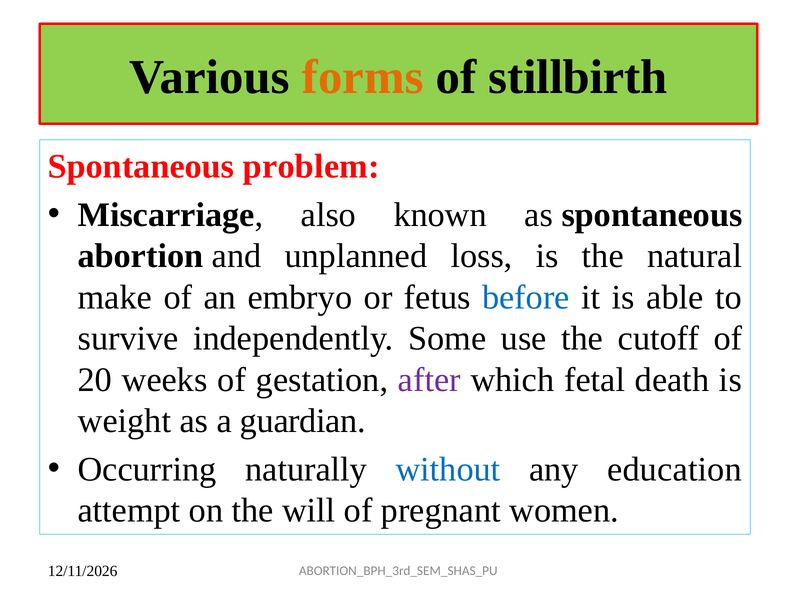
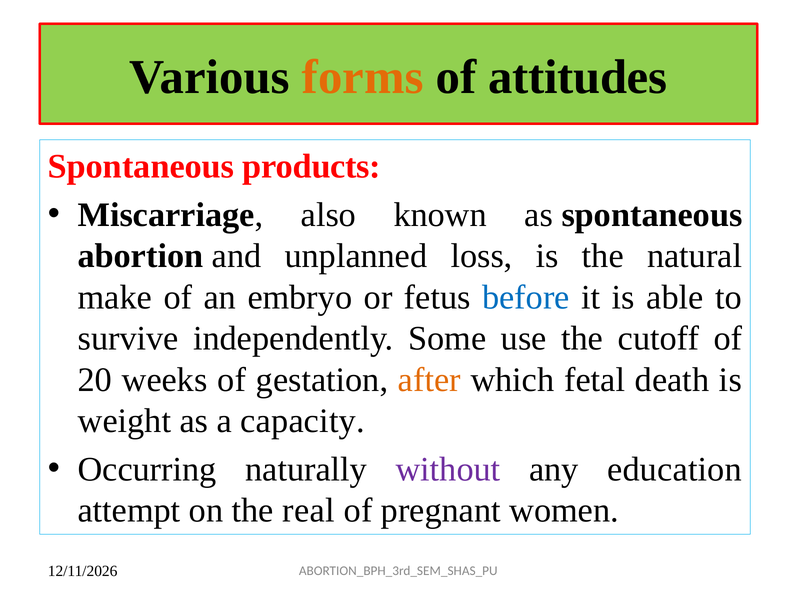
stillbirth: stillbirth -> attitudes
problem: problem -> products
after colour: purple -> orange
guardian: guardian -> capacity
without colour: blue -> purple
will: will -> real
